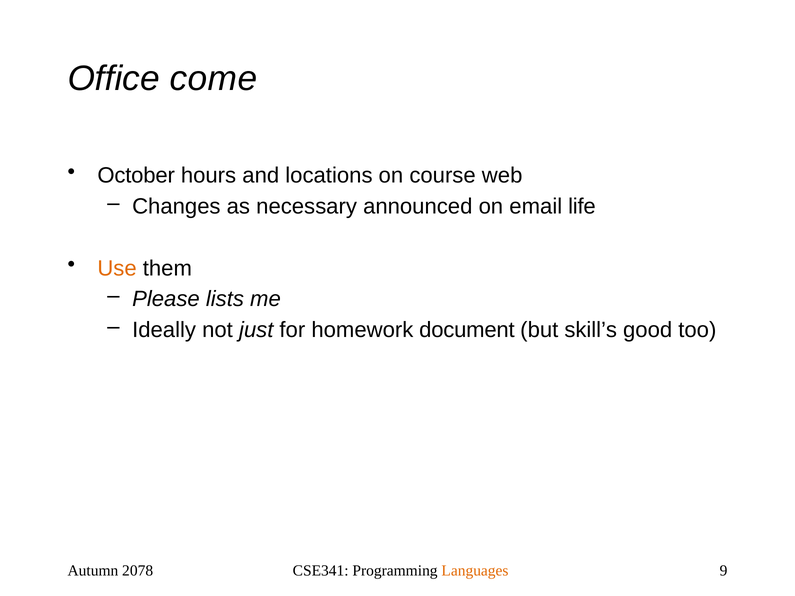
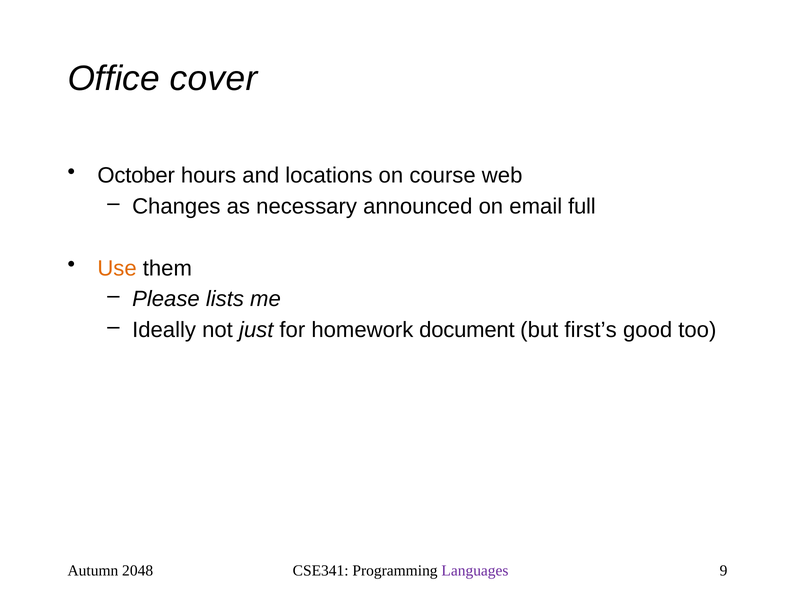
come: come -> cover
life: life -> full
skill’s: skill’s -> first’s
2078: 2078 -> 2048
Languages colour: orange -> purple
